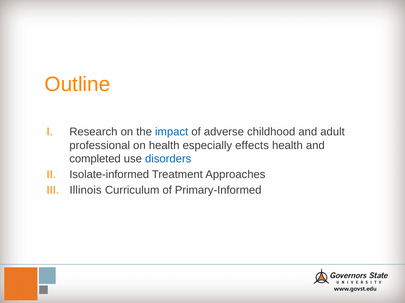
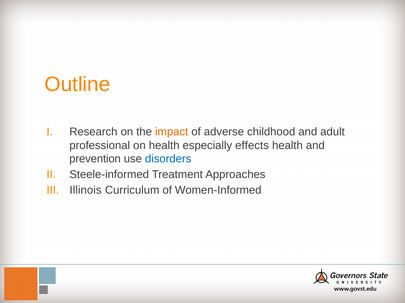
impact colour: blue -> orange
completed: completed -> prevention
Isolate-informed: Isolate-informed -> Steele-informed
Primary-Informed: Primary-Informed -> Women-Informed
